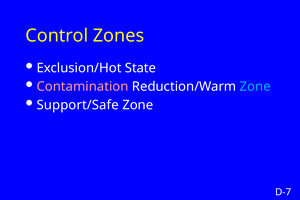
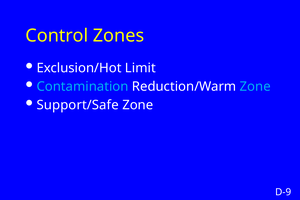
State: State -> Limit
Contamination colour: pink -> light blue
D-7: D-7 -> D-9
